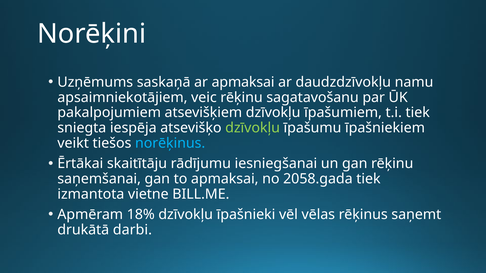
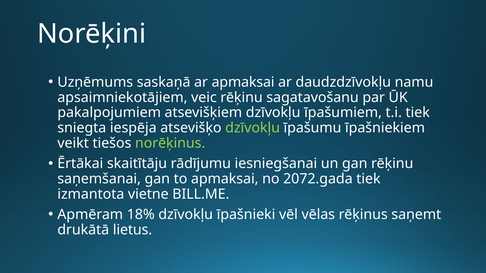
norēķinus colour: light blue -> light green
2058.gada: 2058.gada -> 2072.gada
darbi: darbi -> lietus
